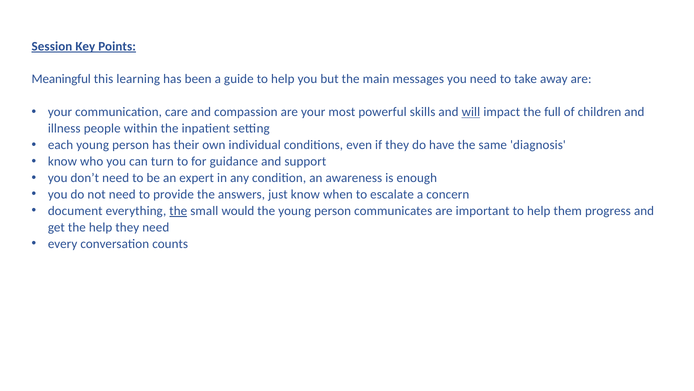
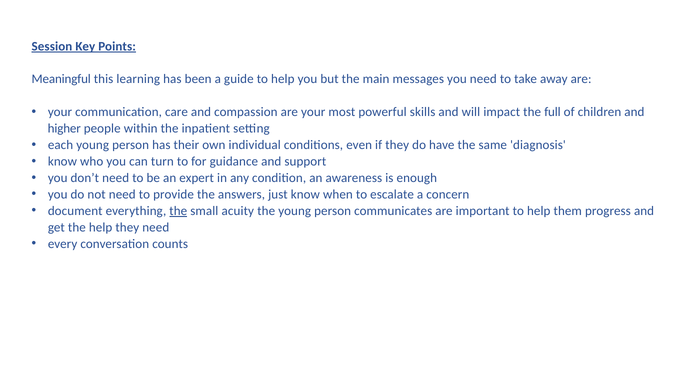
will underline: present -> none
illness: illness -> higher
would: would -> acuity
